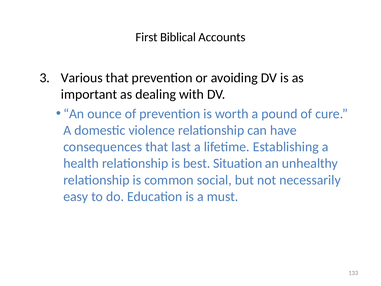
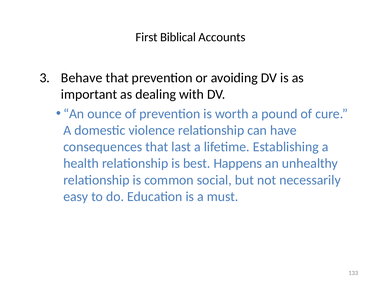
Various: Various -> Behave
Situation: Situation -> Happens
